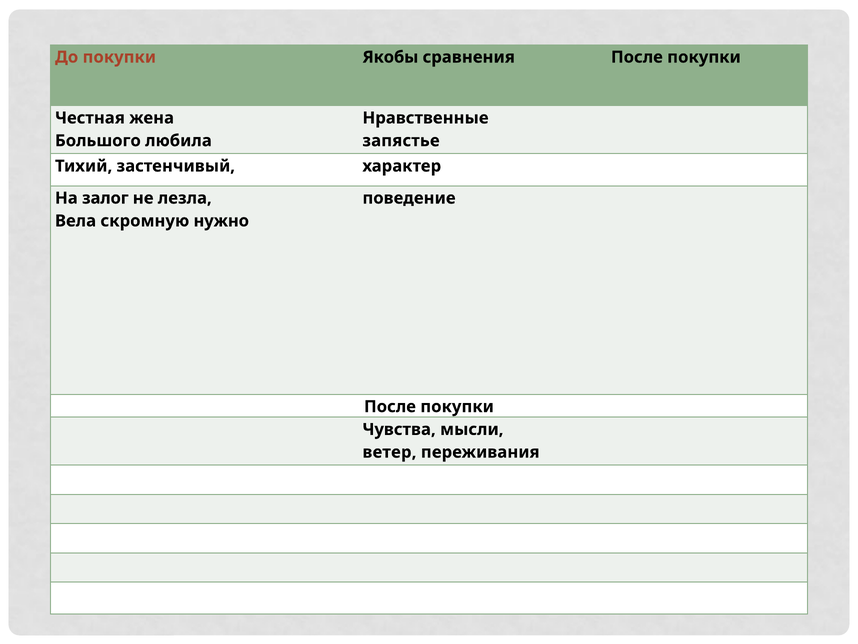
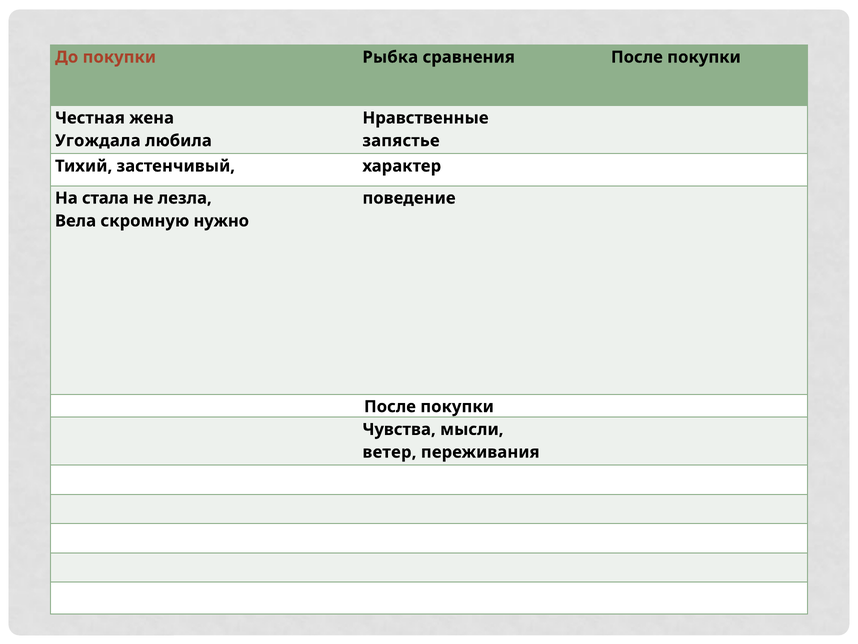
Якобы: Якобы -> Рыбка
Большого: Большого -> Угождала
залог: залог -> стала
